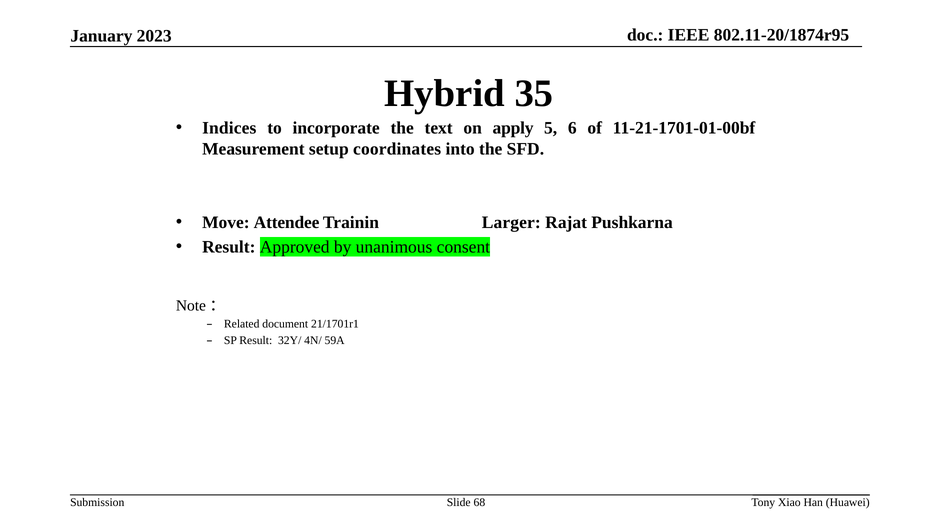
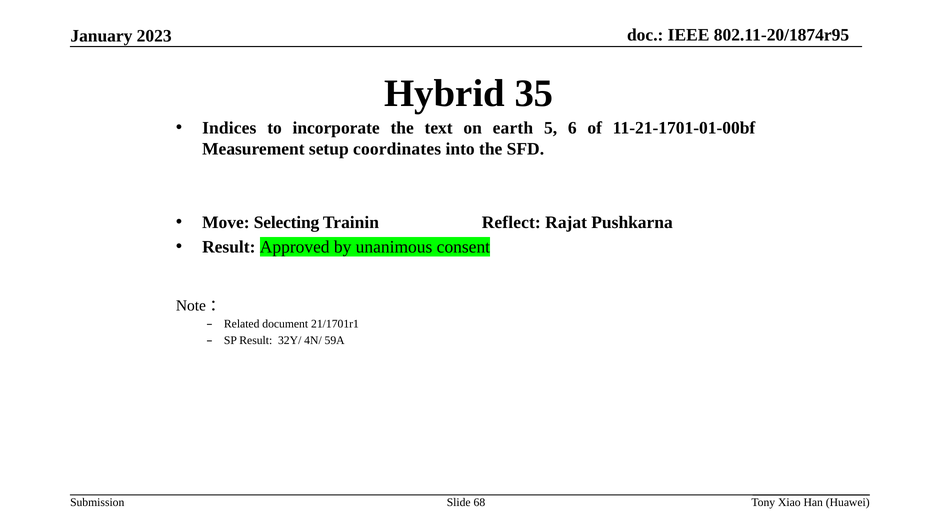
apply: apply -> earth
Attendee: Attendee -> Selecting
Larger: Larger -> Reflect
